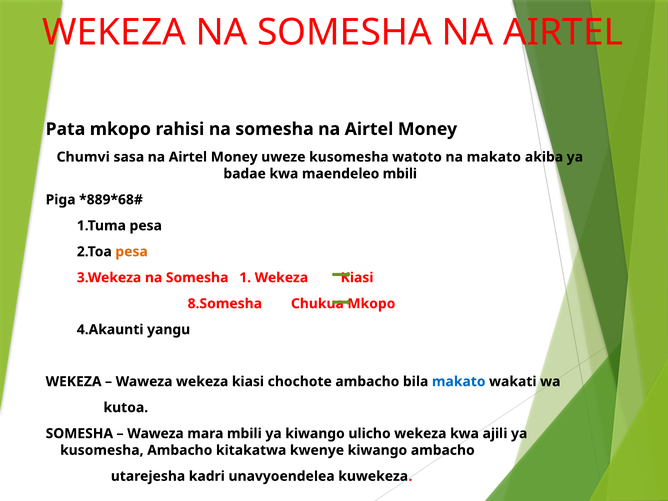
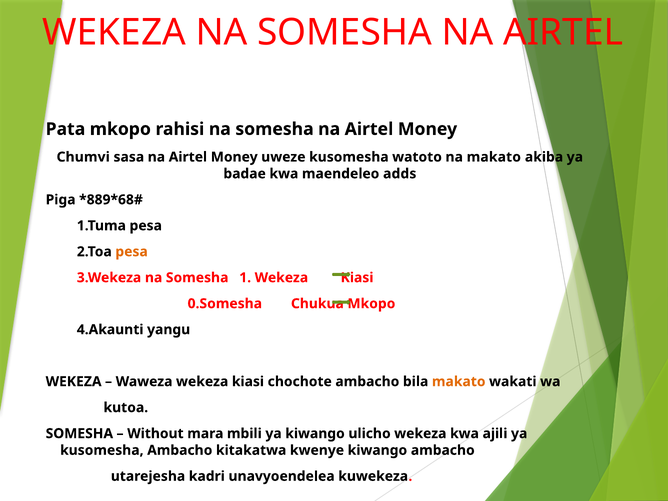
maendeleo mbili: mbili -> adds
8.Somesha: 8.Somesha -> 0.Somesha
makato at (459, 382) colour: blue -> orange
Waweza at (155, 434): Waweza -> Without
